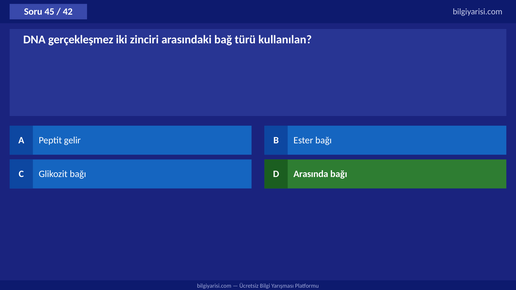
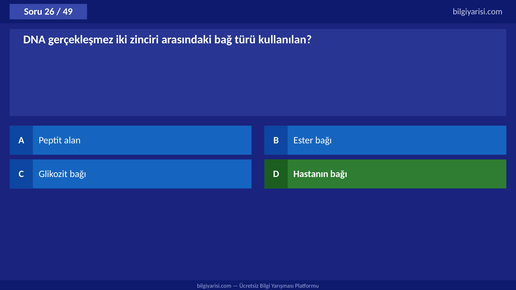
45: 45 -> 26
42: 42 -> 49
gelir: gelir -> alan
Arasında: Arasında -> Hastanın
